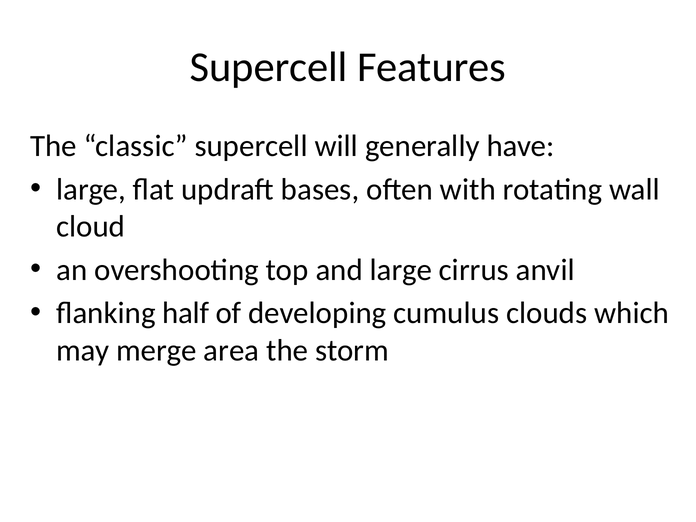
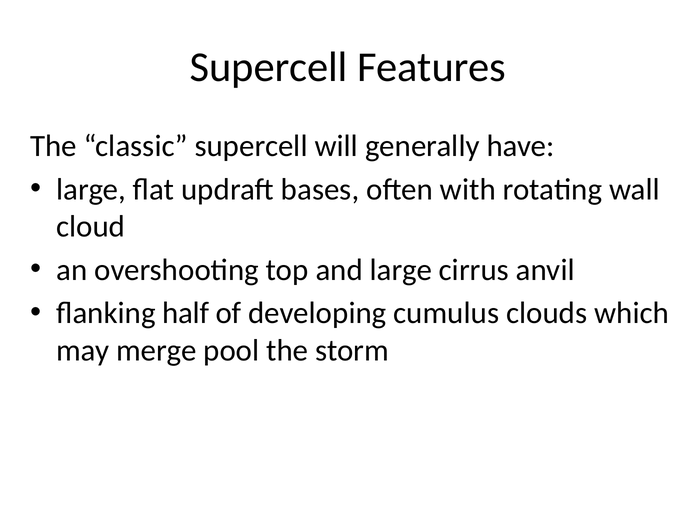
area: area -> pool
